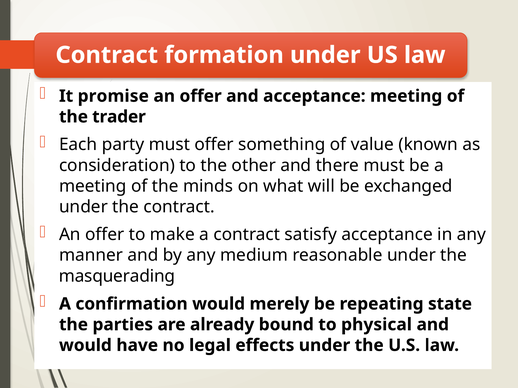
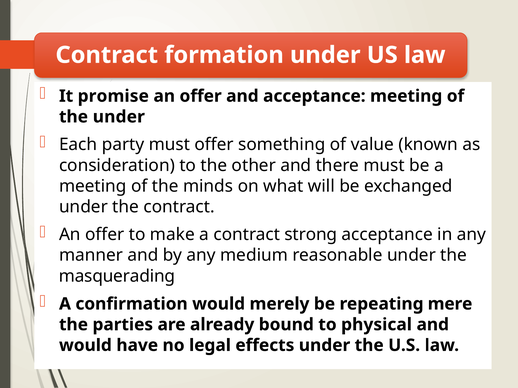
the trader: trader -> under
satisfy: satisfy -> strong
state: state -> mere
